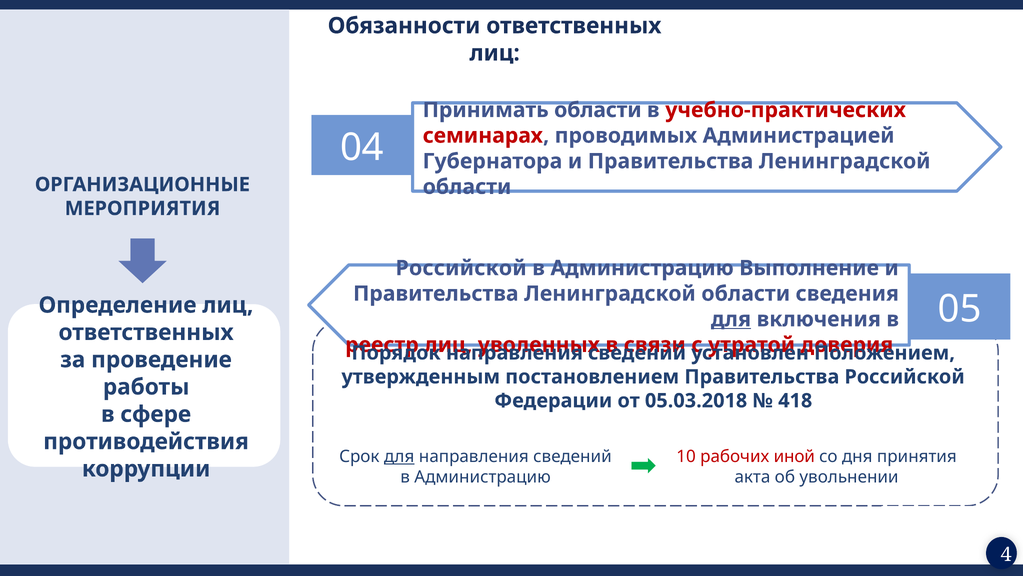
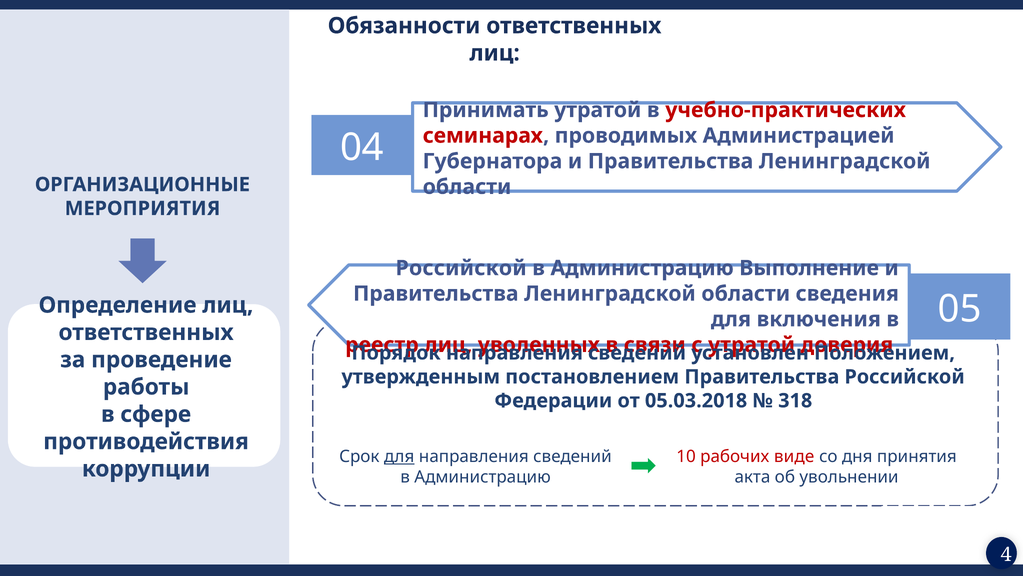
Принимать области: области -> утратой
для at (731, 319) underline: present -> none
418: 418 -> 318
иной: иной -> виде
